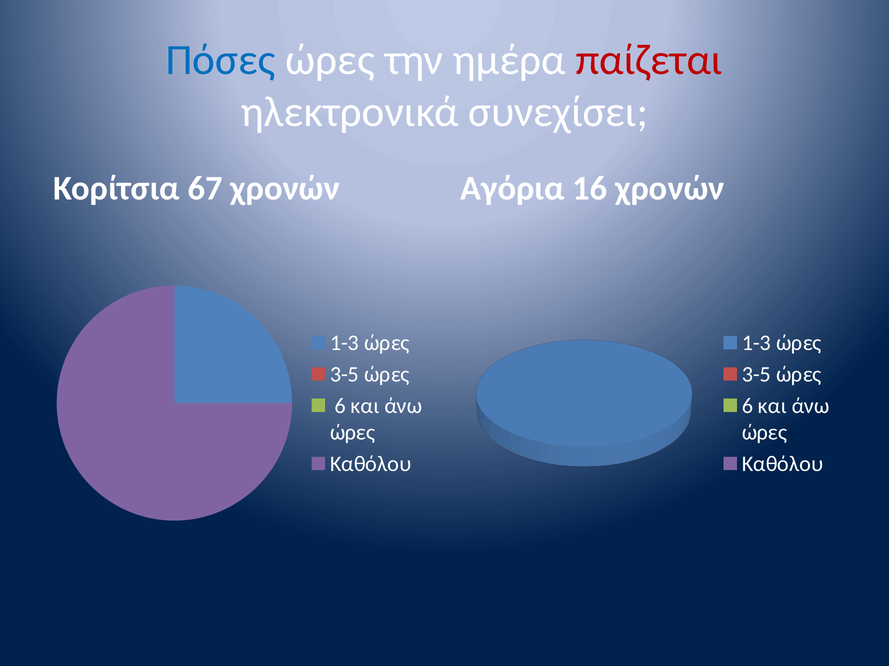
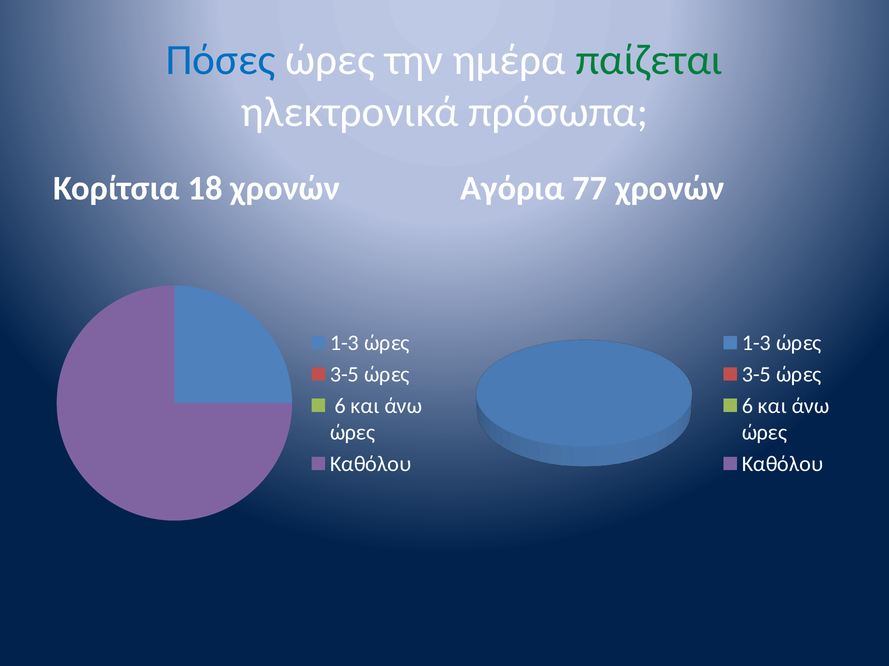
παίζεται colour: red -> green
συνεχίσει: συνεχίσει -> πρόσωπα
67: 67 -> 18
16: 16 -> 77
